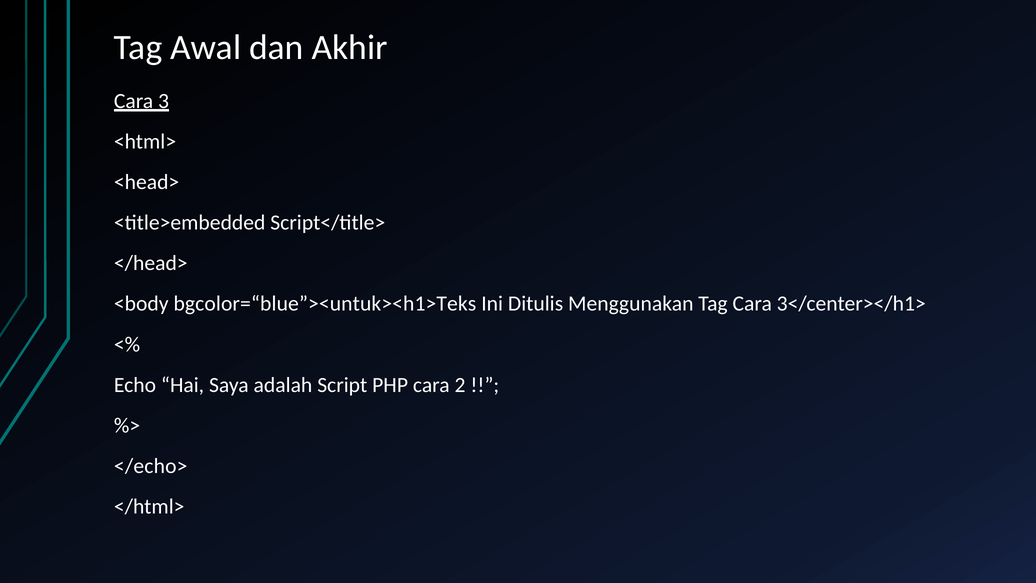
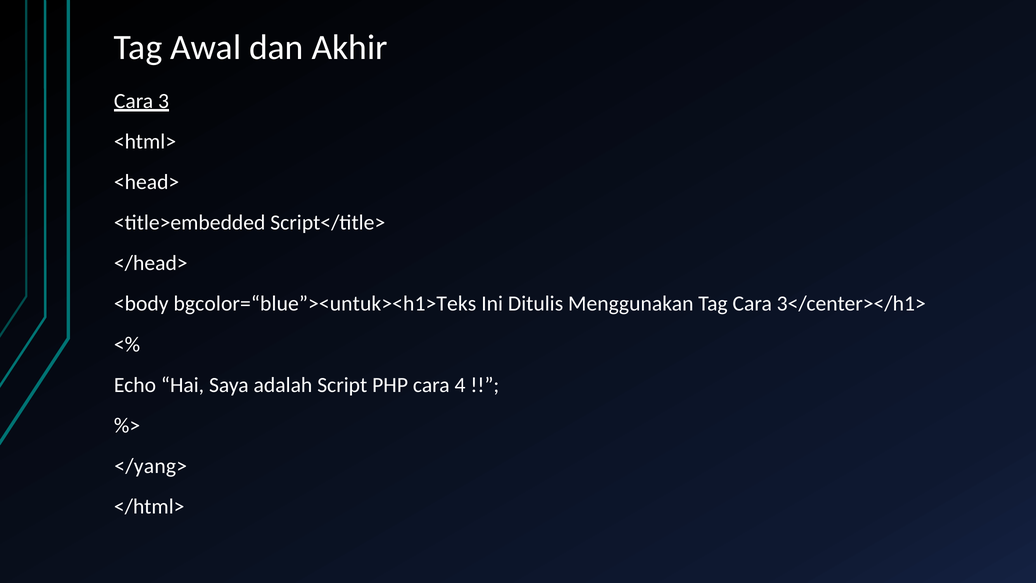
2: 2 -> 4
</echo>: </echo> -> </yang>
